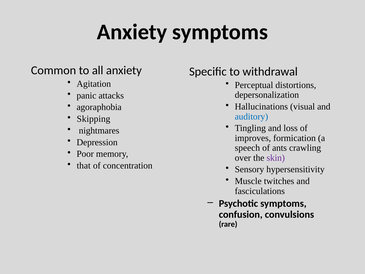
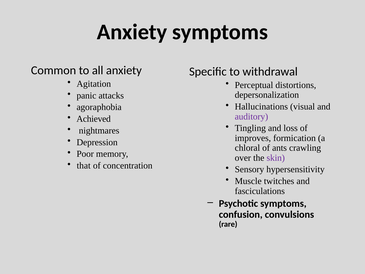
auditory colour: blue -> purple
Skipping: Skipping -> Achieved
speech: speech -> chloral
